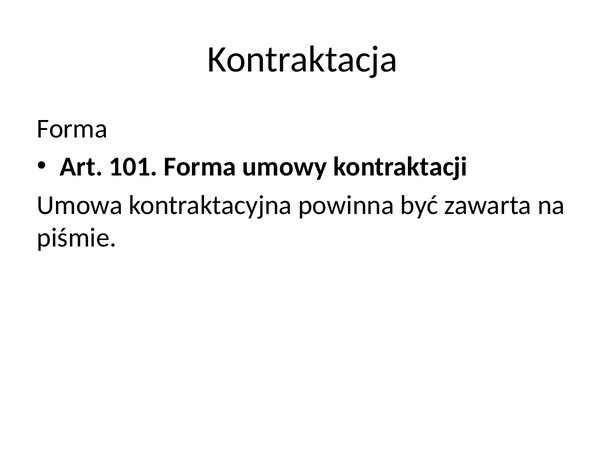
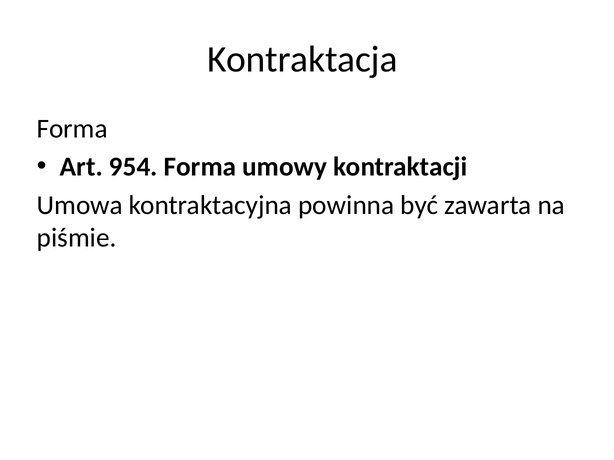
101: 101 -> 954
